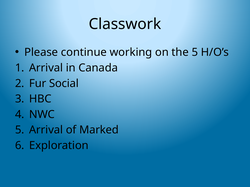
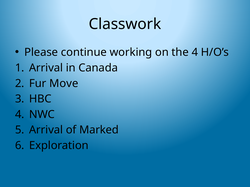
the 5: 5 -> 4
Social: Social -> Move
